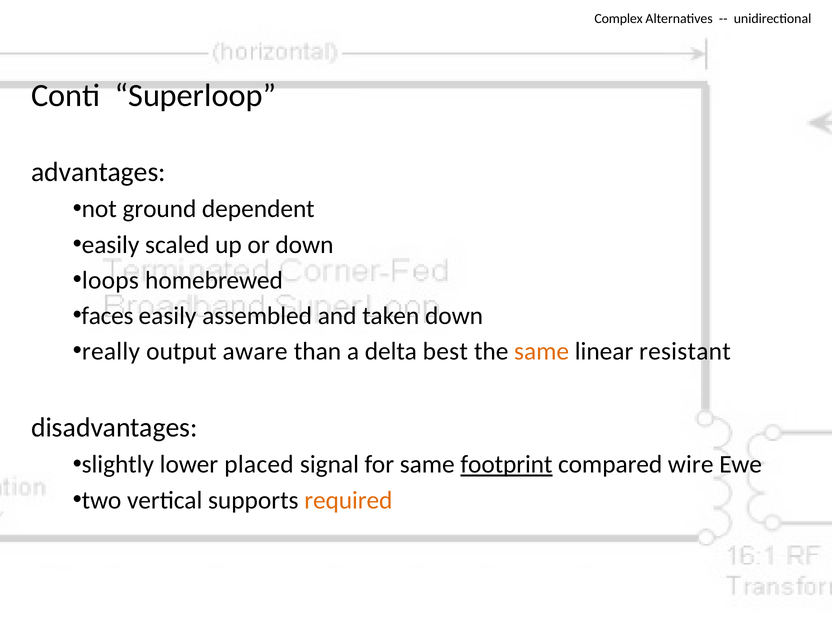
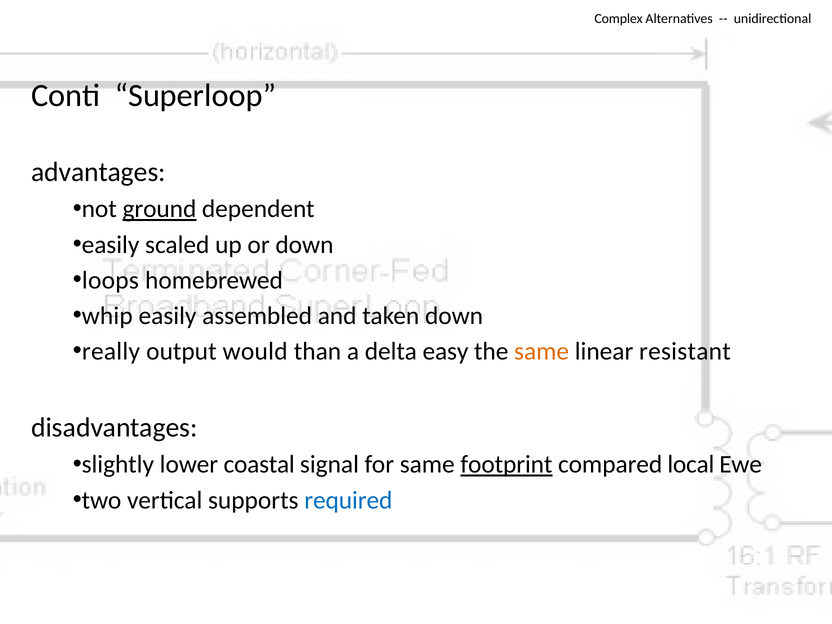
ground underline: none -> present
faces: faces -> whip
aware: aware -> would
best: best -> easy
placed: placed -> coastal
wire: wire -> local
required colour: orange -> blue
